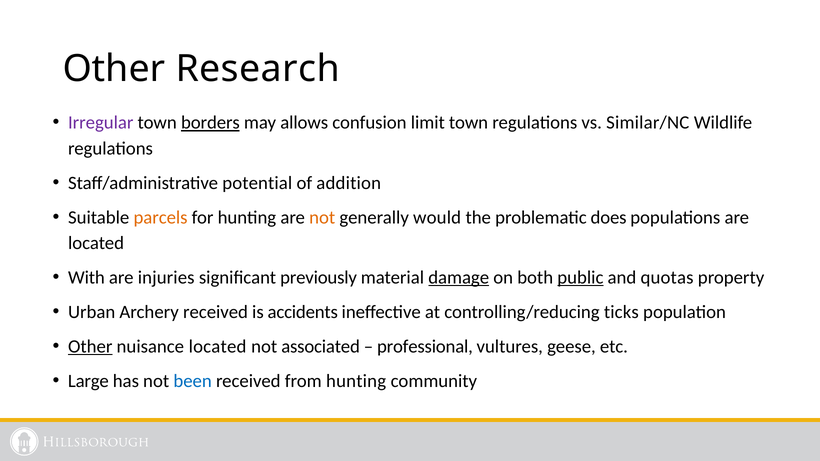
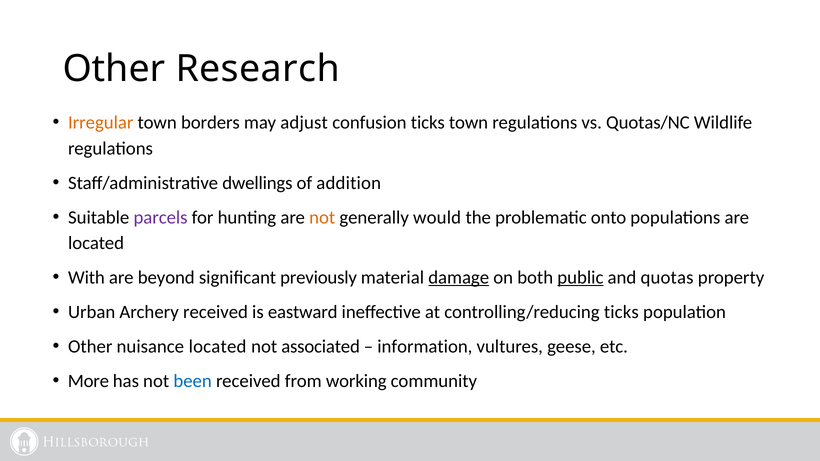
Irregular colour: purple -> orange
borders underline: present -> none
allows: allows -> adjust
confusion limit: limit -> ticks
Similar/NC: Similar/NC -> Quotas/NC
potential: potential -> dwellings
parcels colour: orange -> purple
does: does -> onto
injuries: injuries -> beyond
accidents: accidents -> eastward
Other at (90, 347) underline: present -> none
professional: professional -> information
Large: Large -> More
from hunting: hunting -> working
